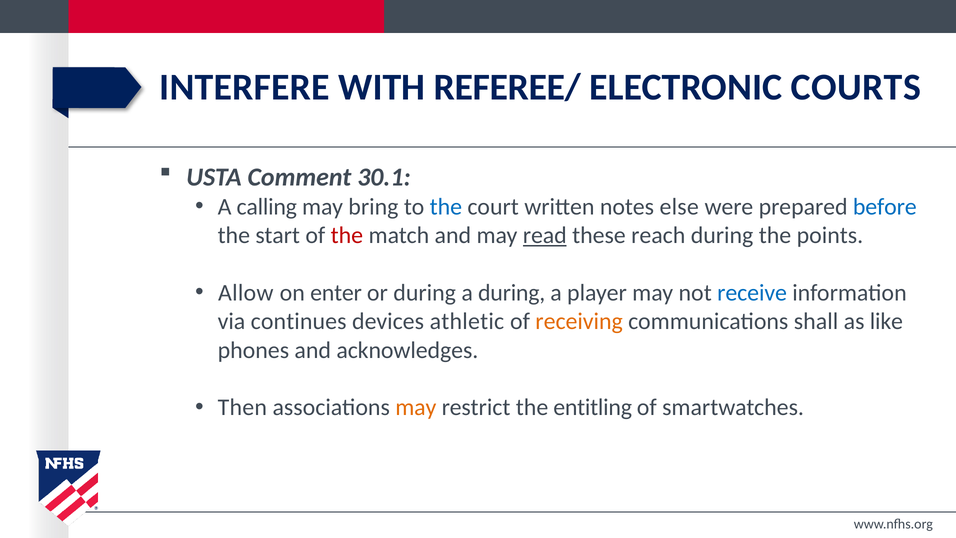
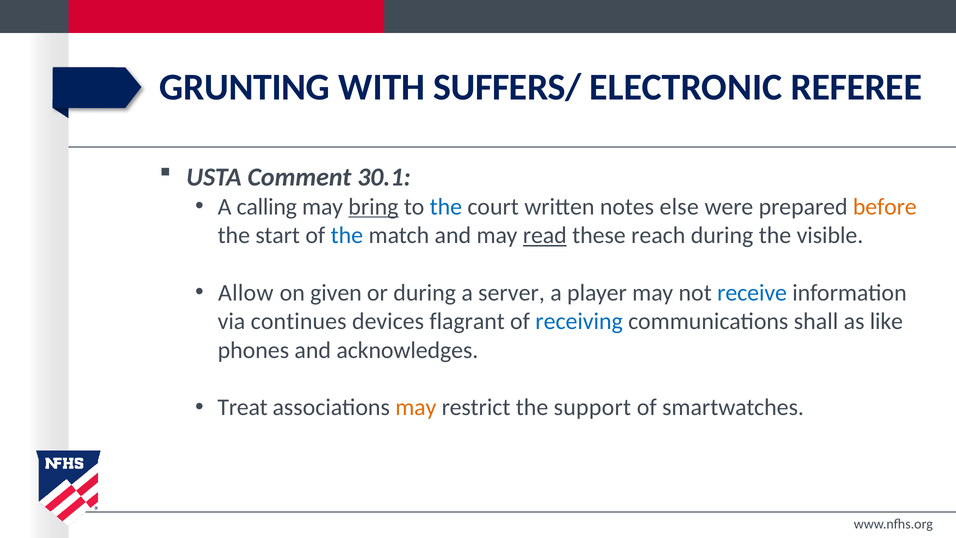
INTERFERE: INTERFERE -> GRUNTING
REFEREE/: REFEREE/ -> SUFFERS/
COURTS: COURTS -> REFEREE
bring underline: none -> present
before colour: blue -> orange
the at (347, 235) colour: red -> blue
points: points -> visible
enter: enter -> given
a during: during -> server
athletic: athletic -> flagrant
receiving colour: orange -> blue
Then: Then -> Treat
entitling: entitling -> support
